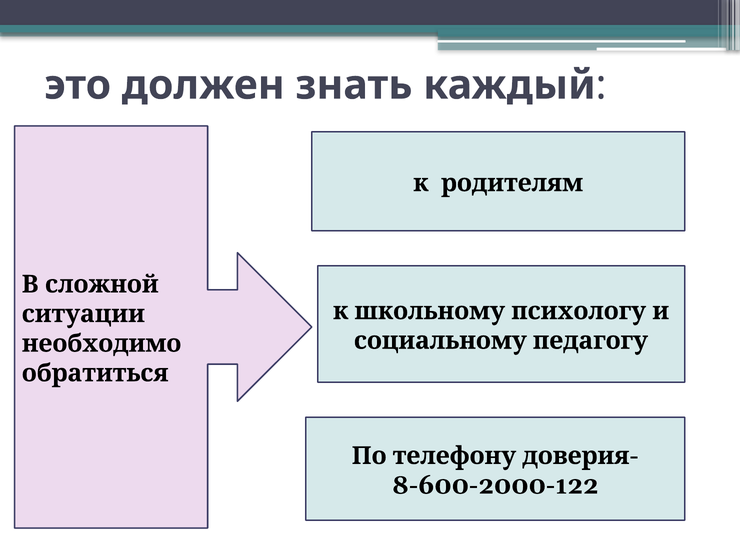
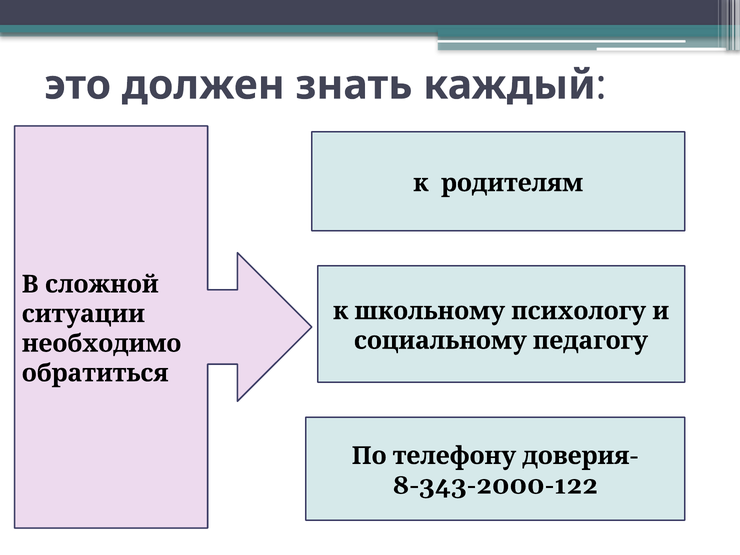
8-600-2000-122: 8-600-2000-122 -> 8-343-2000-122
